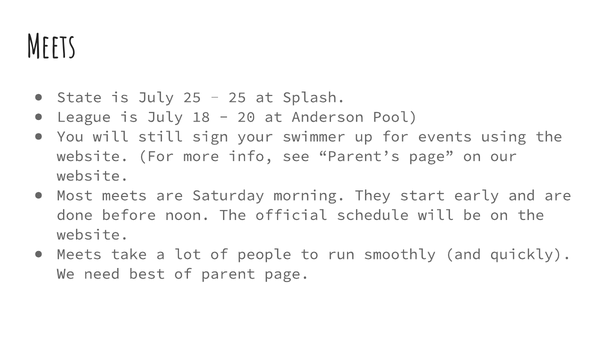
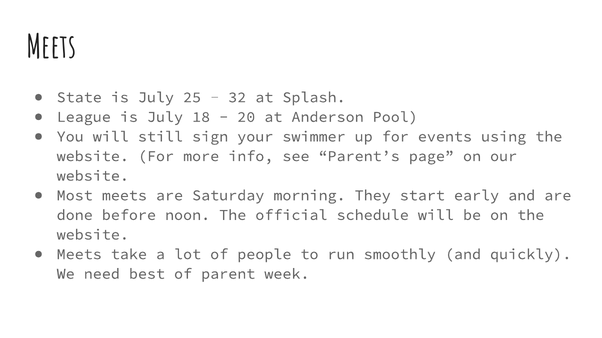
25 at (237, 97): 25 -> 32
parent page: page -> week
